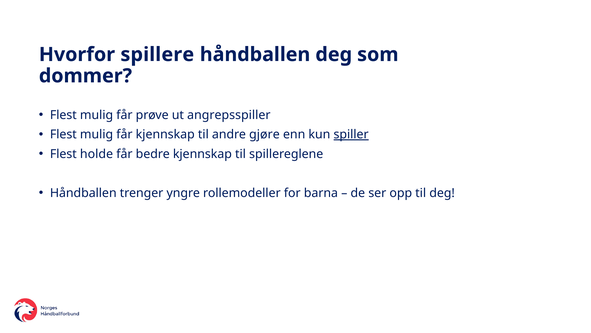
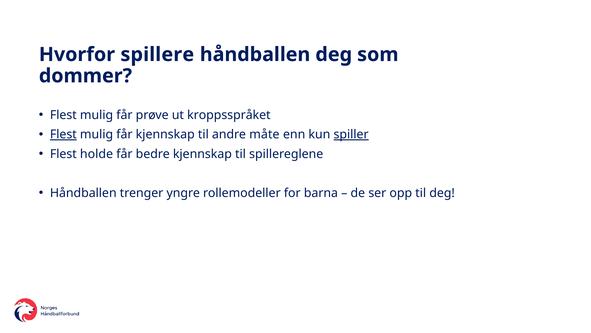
angrepsspiller: angrepsspiller -> kroppsspråket
Flest at (63, 134) underline: none -> present
gjøre: gjøre -> måte
